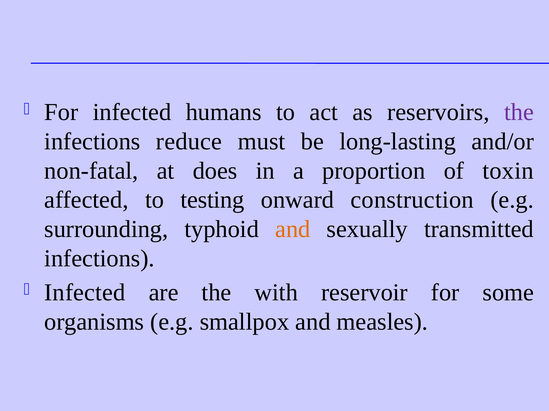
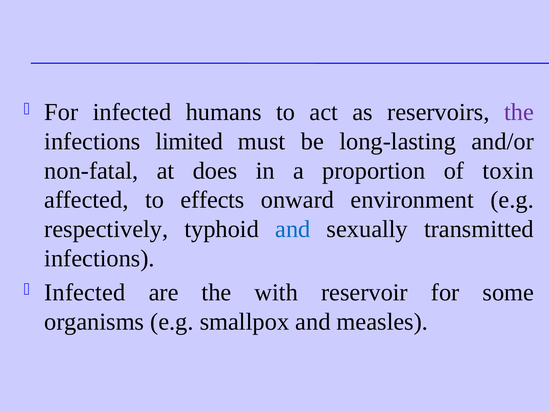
reduce: reduce -> limited
testing: testing -> effects
construction: construction -> environment
surrounding: surrounding -> respectively
and at (293, 230) colour: orange -> blue
